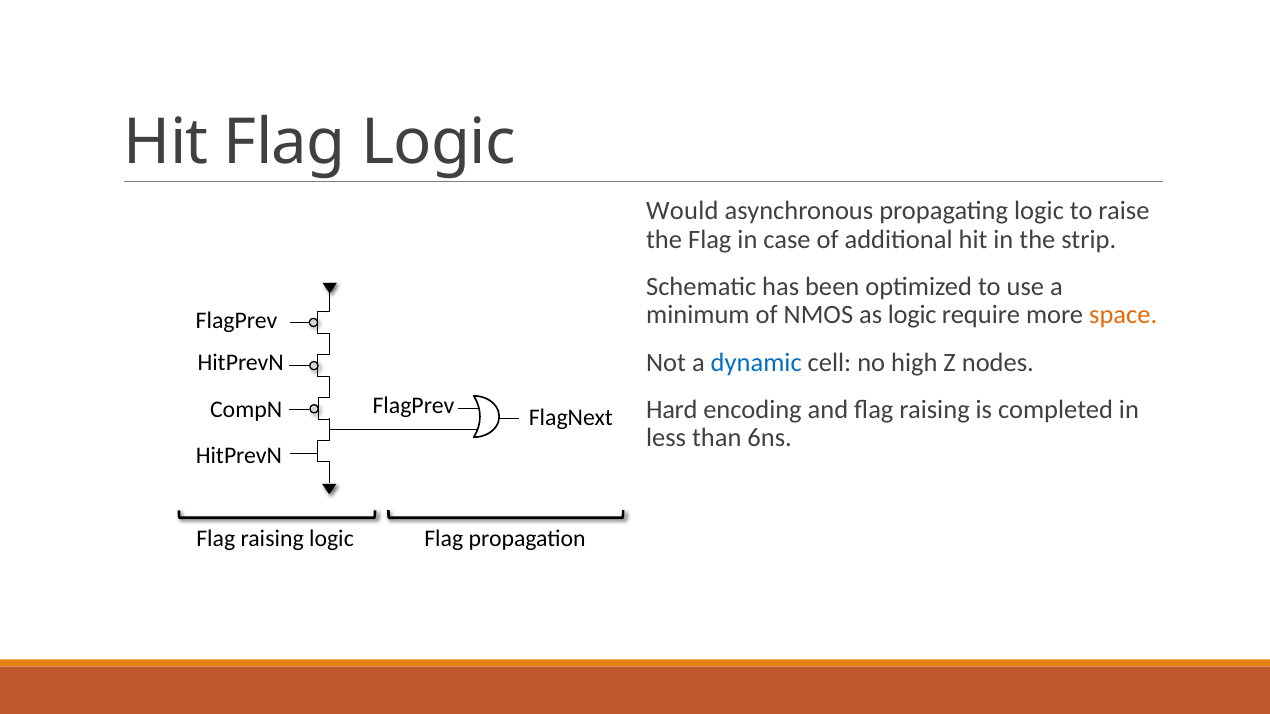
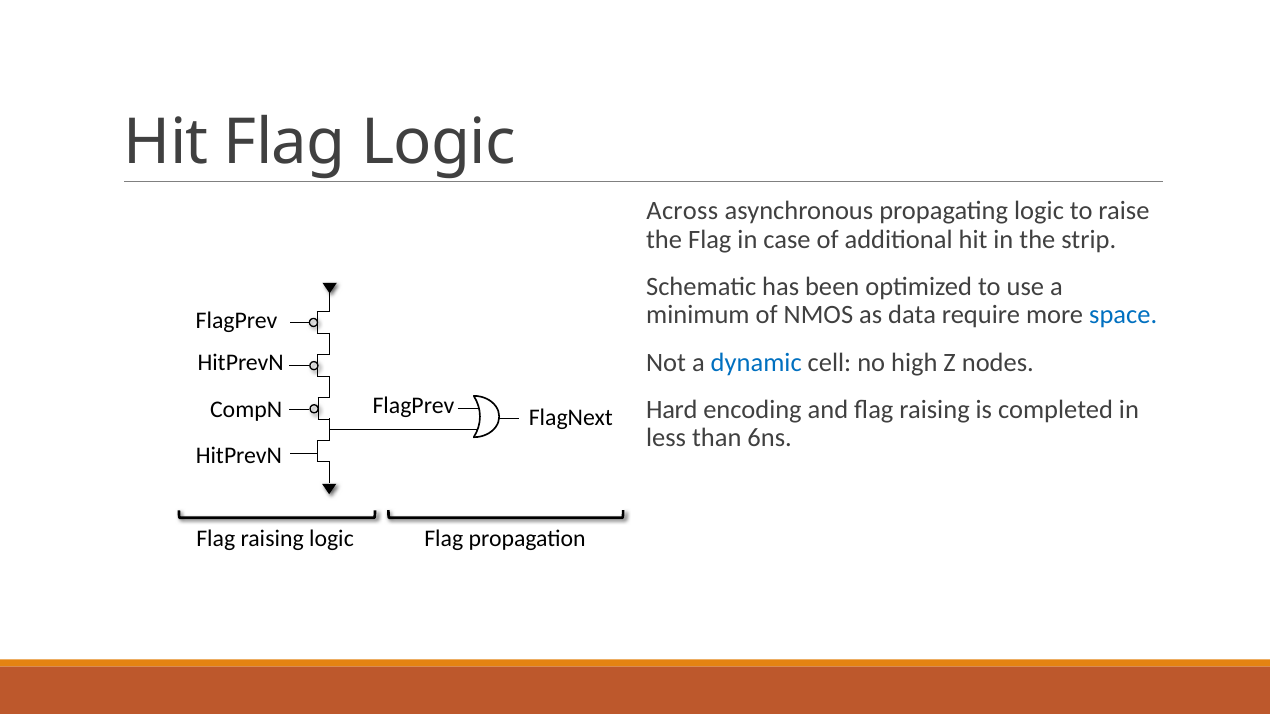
Would: Would -> Across
as logic: logic -> data
space colour: orange -> blue
